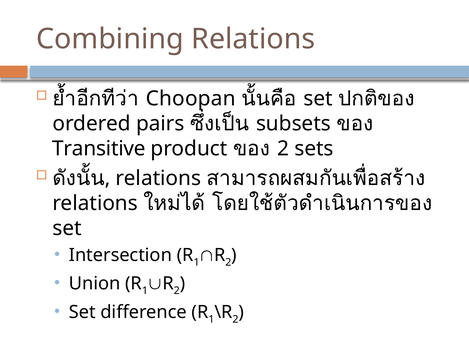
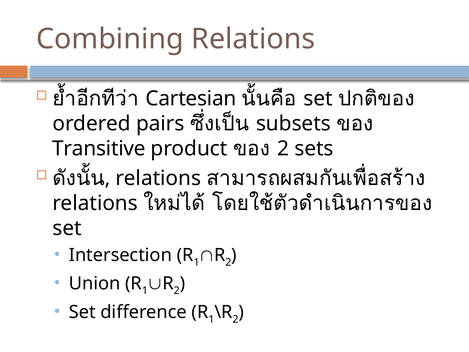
Choopan: Choopan -> Cartesian
